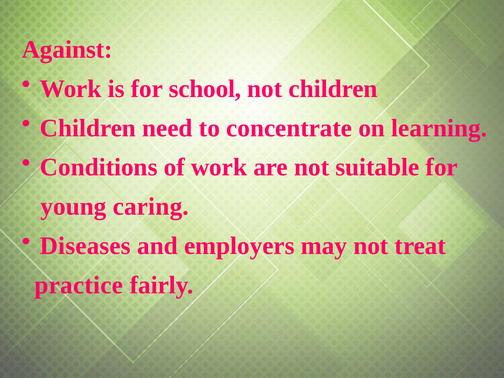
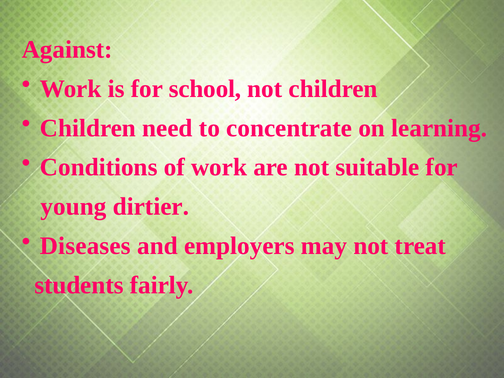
caring: caring -> dirtier
practice: practice -> students
